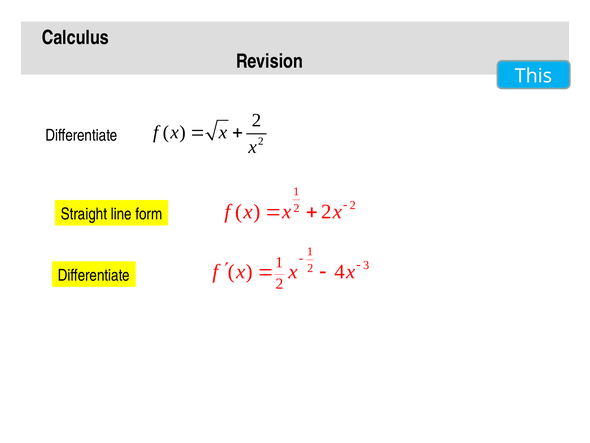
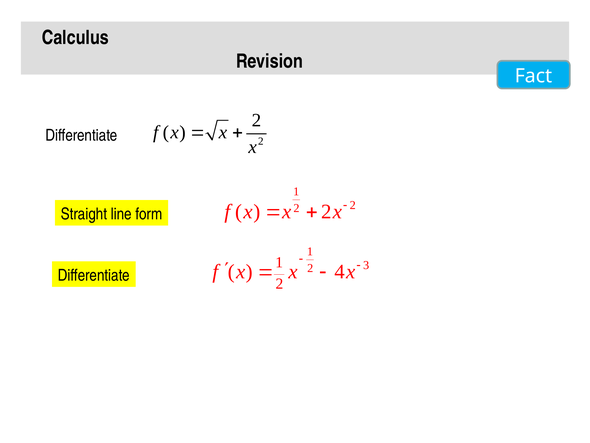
This: This -> Fact
